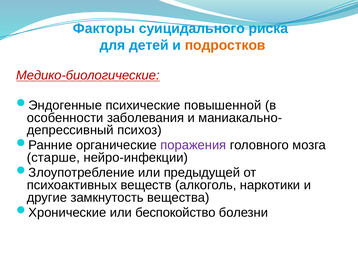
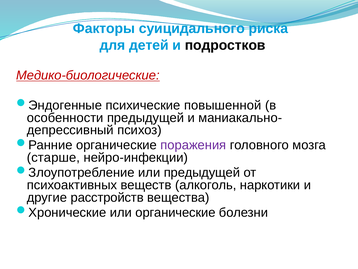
подростков colour: orange -> black
особенности заболевания: заболевания -> предыдущей
замкнутость: замкнутость -> расстройств
или беспокойство: беспокойство -> органические
